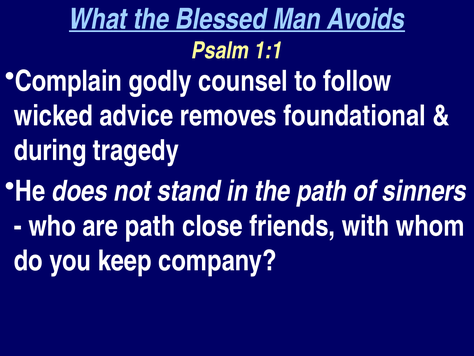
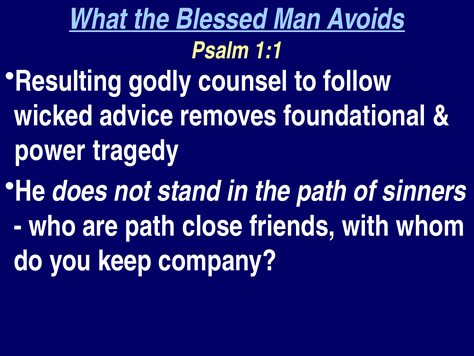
Complain: Complain -> Resulting
during: during -> power
